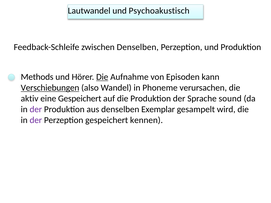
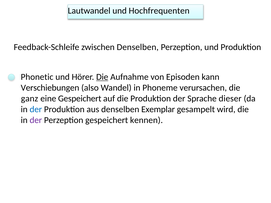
Psychoakustisch: Psychoakustisch -> Hochfrequenten
Methods: Methods -> Phonetic
Verschiebungen underline: present -> none
aktiv: aktiv -> ganz
sound: sound -> dieser
der at (36, 110) colour: purple -> blue
